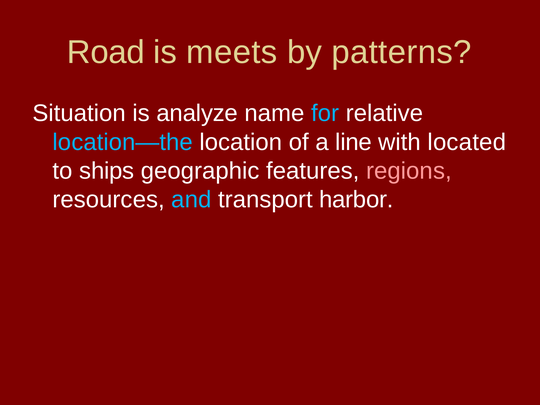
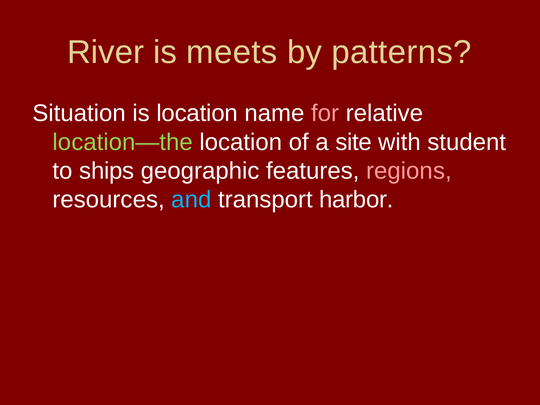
Road: Road -> River
is analyze: analyze -> location
for colour: light blue -> pink
location—the colour: light blue -> light green
line: line -> site
located: located -> student
